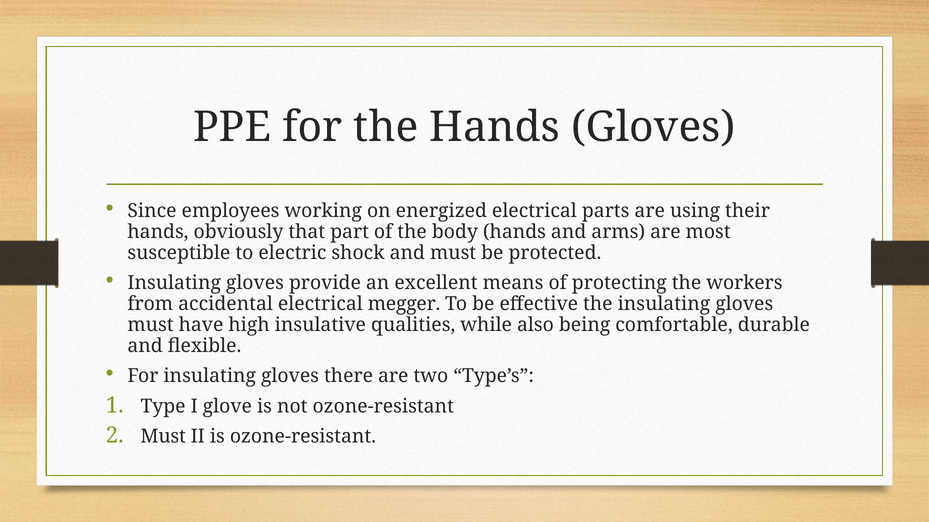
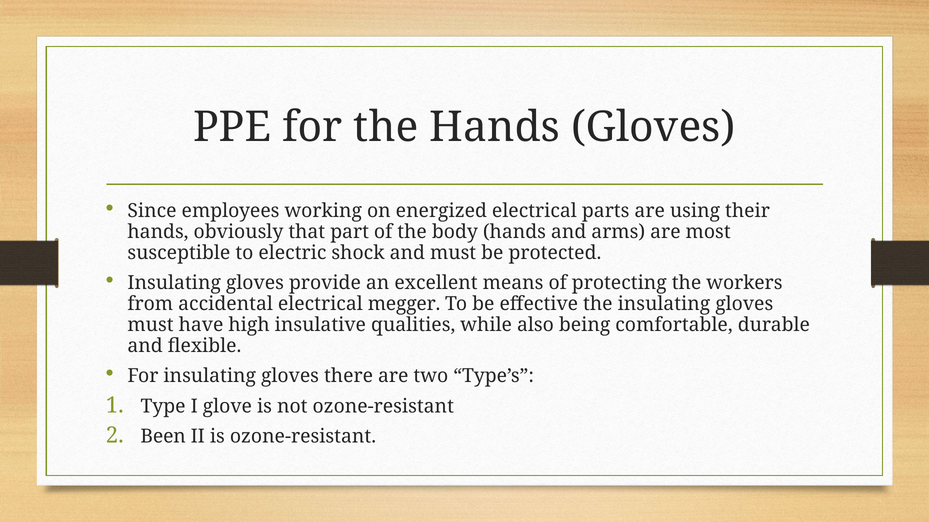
Must at (163, 437): Must -> Been
